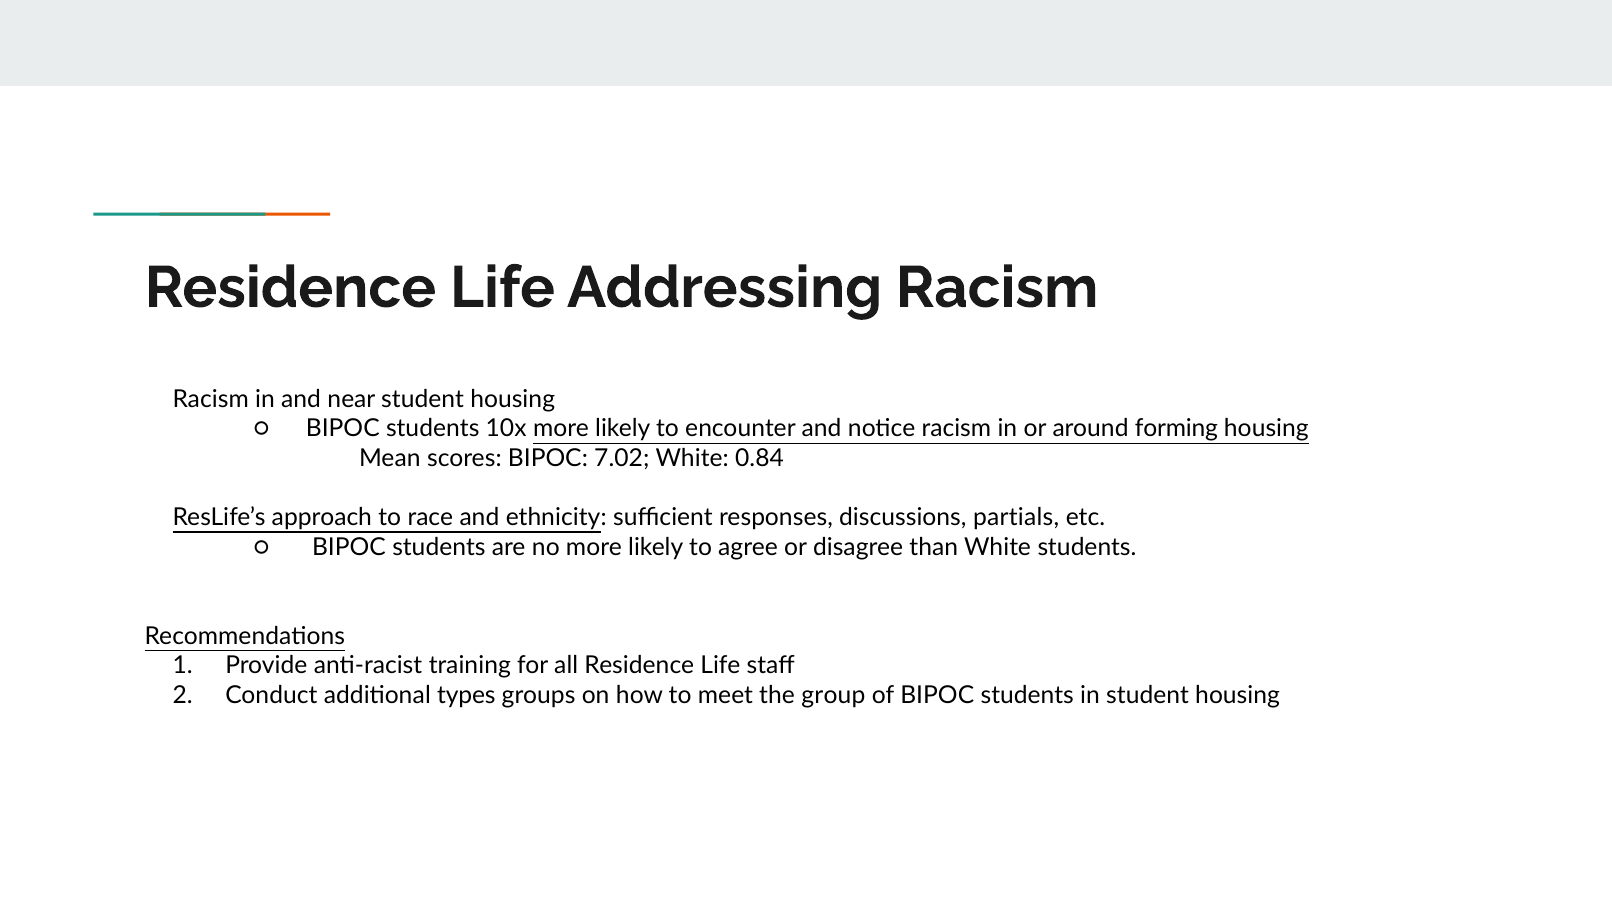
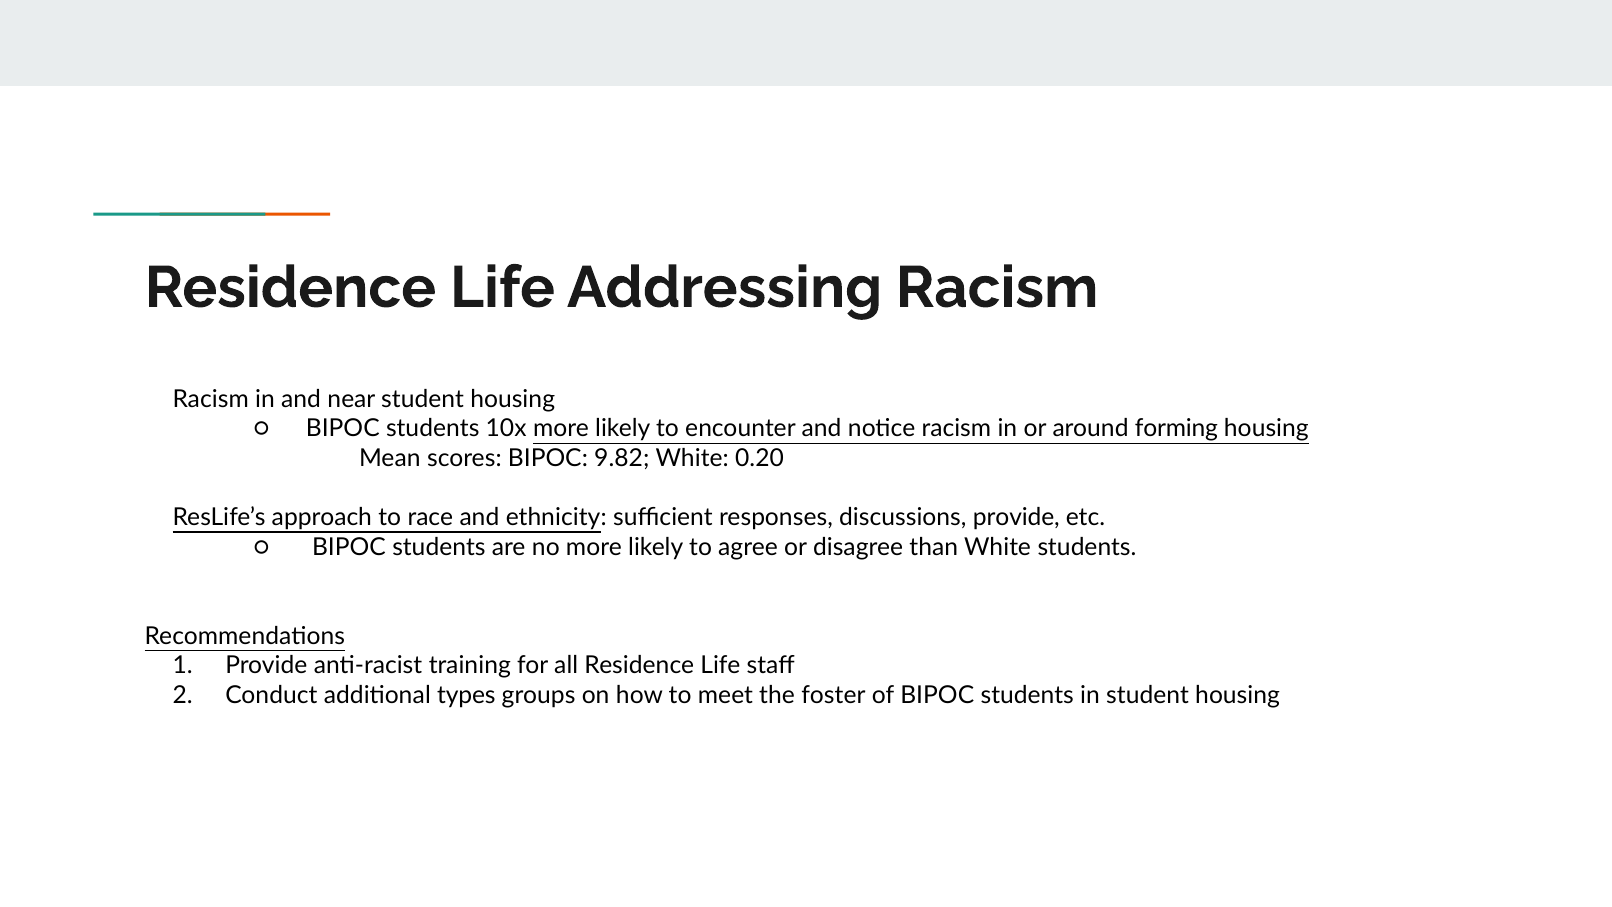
7.02: 7.02 -> 9.82
0.84: 0.84 -> 0.20
discussions partials: partials -> provide
group: group -> foster
